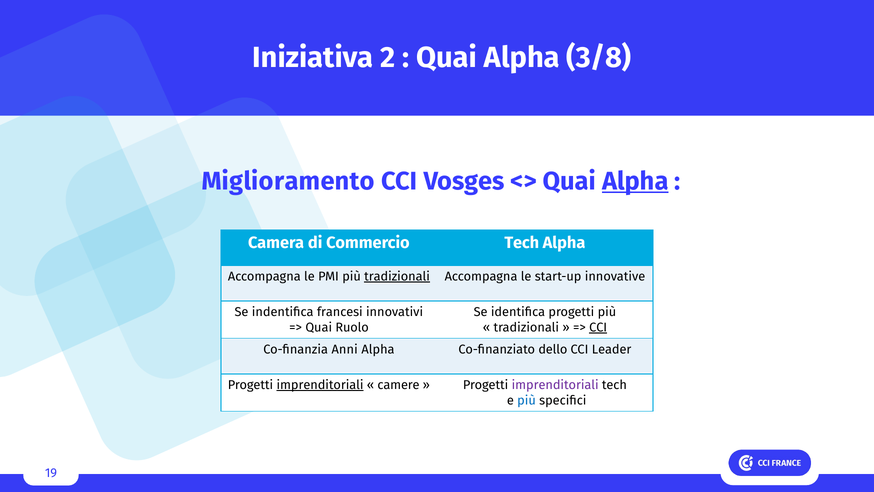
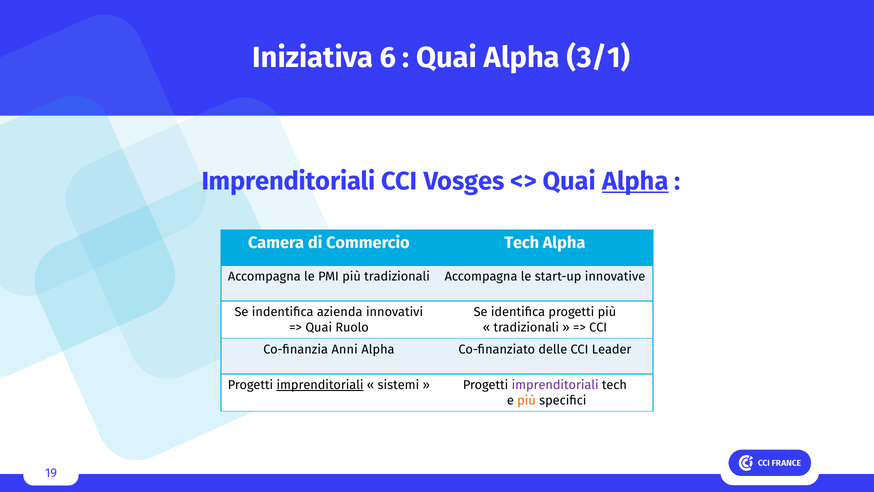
2: 2 -> 6
3/8: 3/8 -> 3/1
Miglioramento at (288, 181): Miglioramento -> Imprenditoriali
tradizionali at (397, 276) underline: present -> none
francesi: francesi -> azienda
CCI at (598, 327) underline: present -> none
dello: dello -> delle
camere: camere -> sistemi
più at (526, 400) colour: blue -> orange
